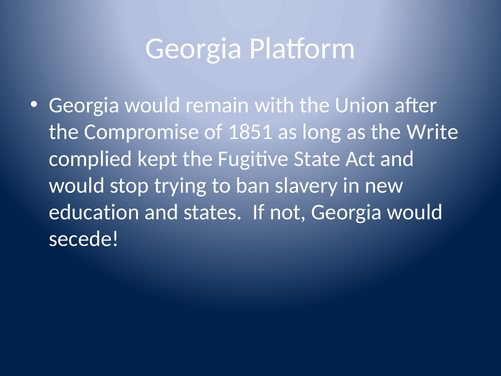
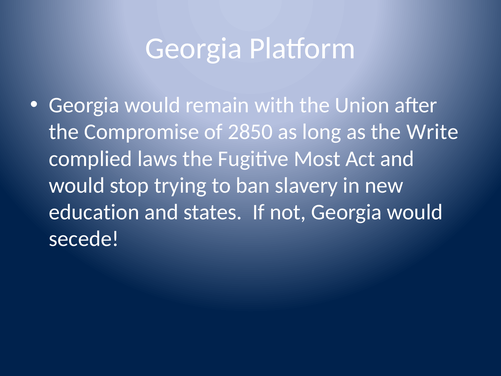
1851: 1851 -> 2850
kept: kept -> laws
State: State -> Most
